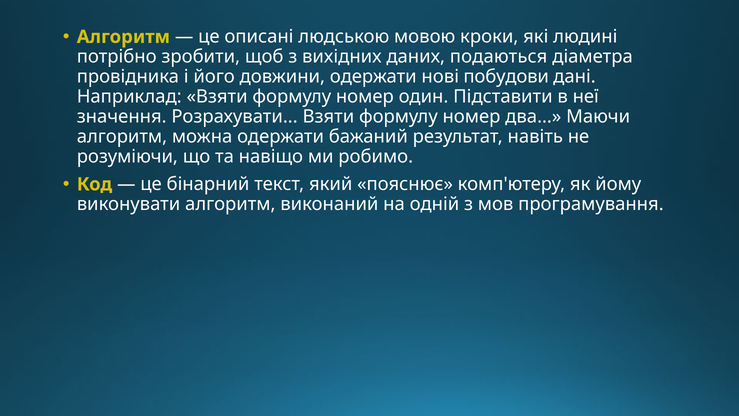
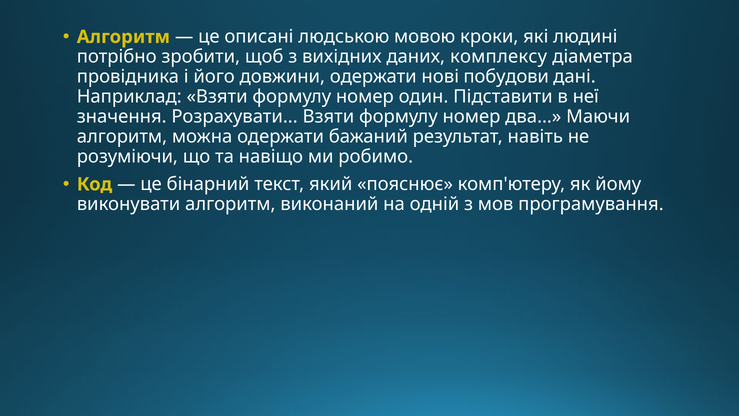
подаються: подаються -> комплексу
